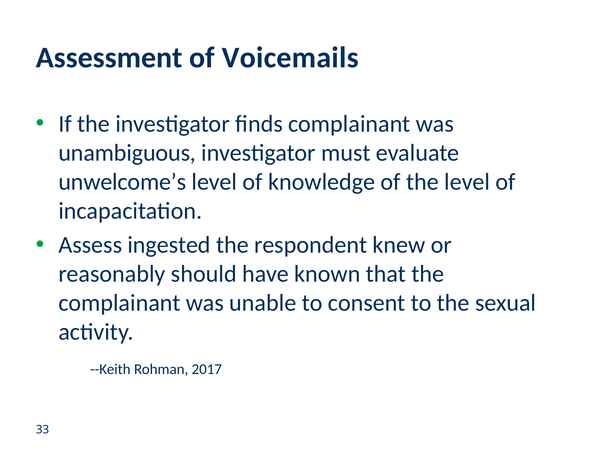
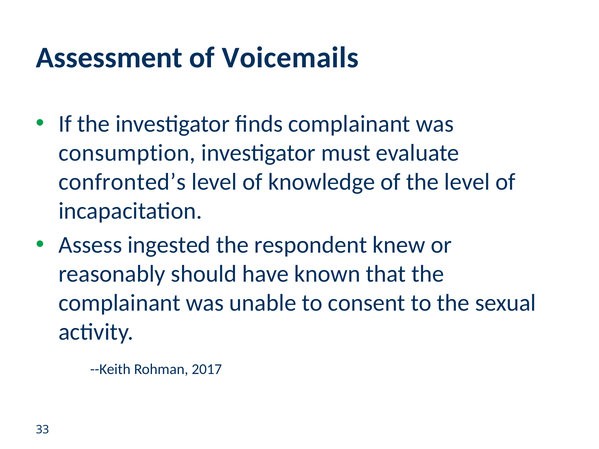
unambiguous: unambiguous -> consumption
unwelcome’s: unwelcome’s -> confronted’s
